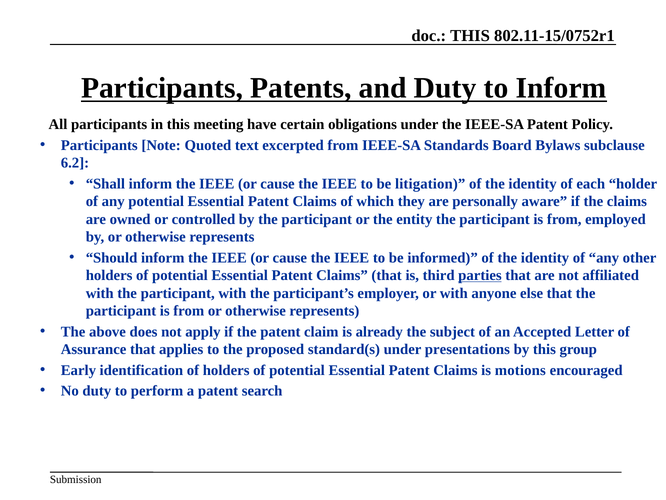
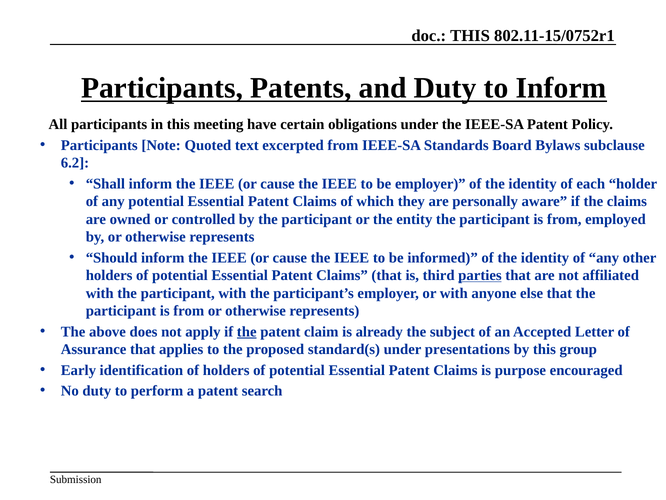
be litigation: litigation -> employer
the at (247, 331) underline: none -> present
motions: motions -> purpose
